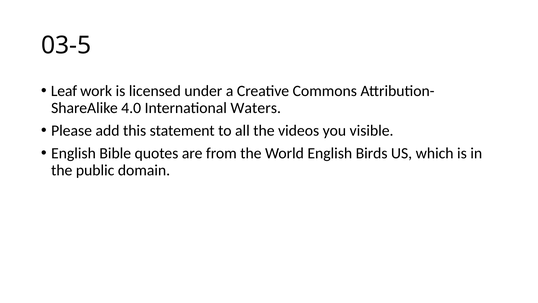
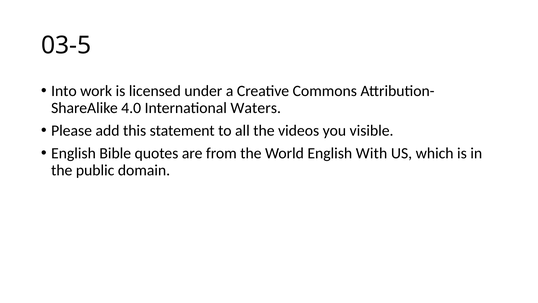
Leaf: Leaf -> Into
Birds: Birds -> With
